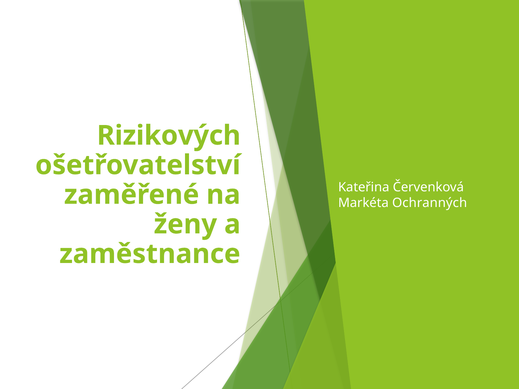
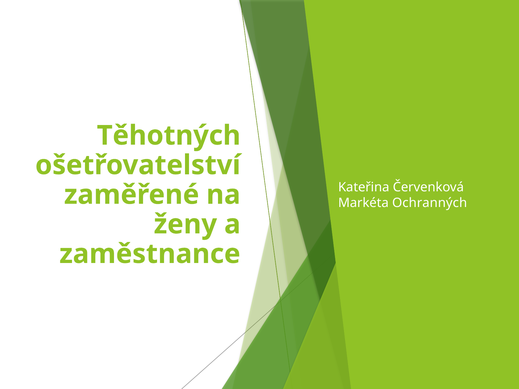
Rizikových: Rizikových -> Těhotných
